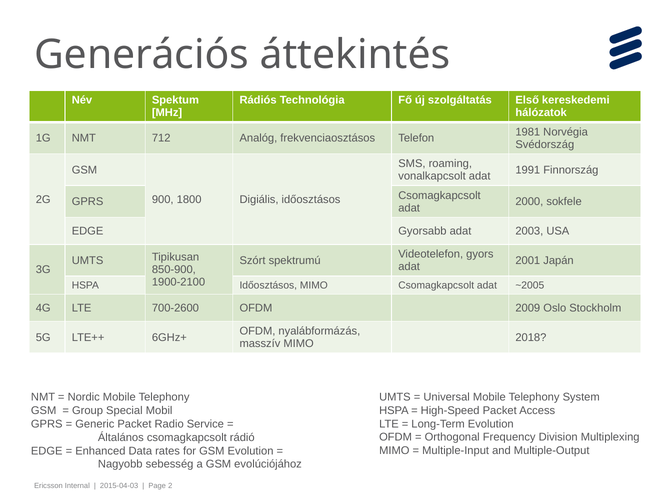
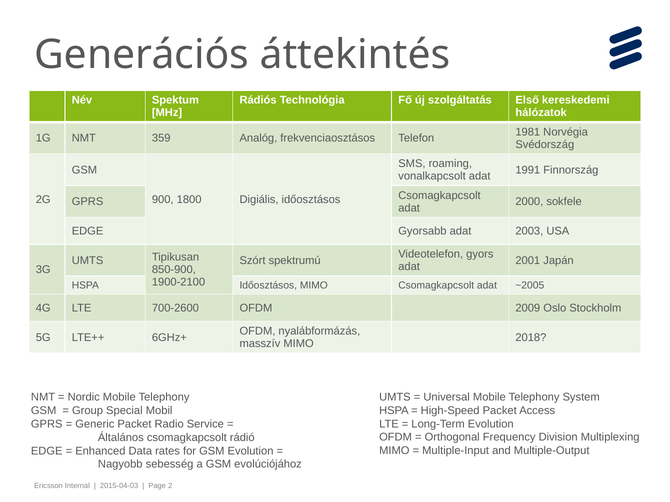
712: 712 -> 359
